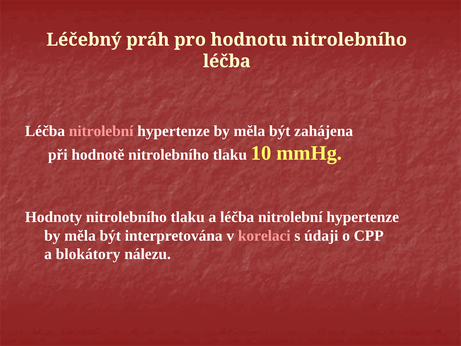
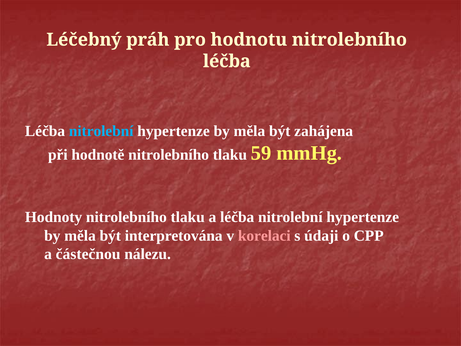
nitrolební at (101, 131) colour: pink -> light blue
10: 10 -> 59
blokátory: blokátory -> částečnou
